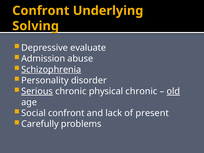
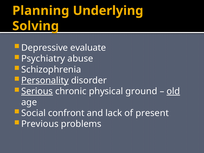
Confront at (41, 11): Confront -> Planning
Admission: Admission -> Psychiatry
Schizophrenia underline: present -> none
Personality underline: none -> present
physical chronic: chronic -> ground
Carefully: Carefully -> Previous
